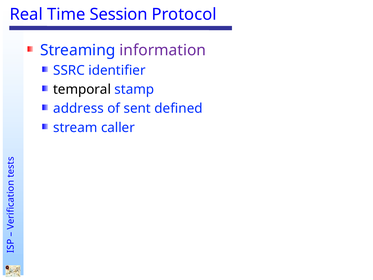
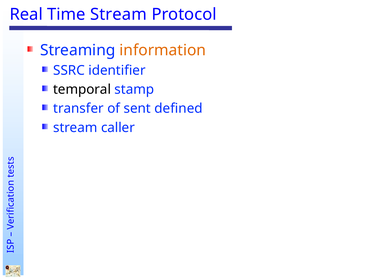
Time Session: Session -> Stream
information colour: purple -> orange
address: address -> transfer
